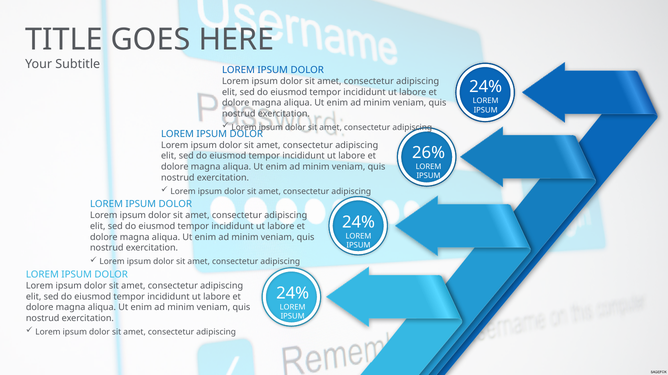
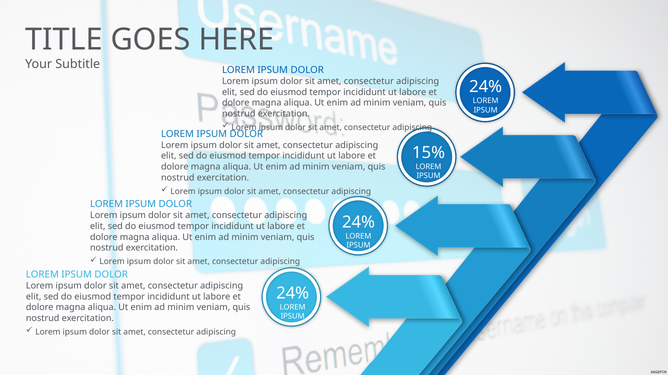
26%: 26% -> 15%
